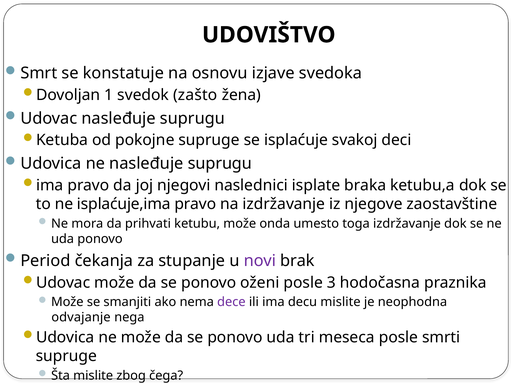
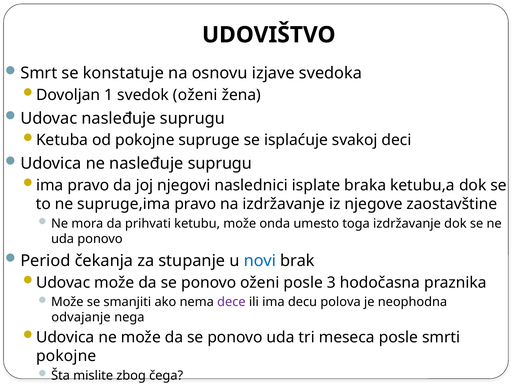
svedok zašto: zašto -> oženi
isplaćuje,ima: isplaćuje,ima -> supruge,ima
novi colour: purple -> blue
decu mislite: mislite -> polova
supruge at (66, 356): supruge -> pokojne
